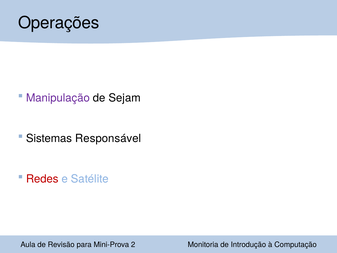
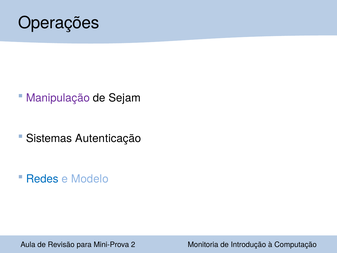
Responsável: Responsável -> Autenticação
Redes colour: red -> blue
Satélite: Satélite -> Modelo
